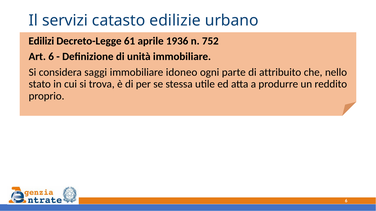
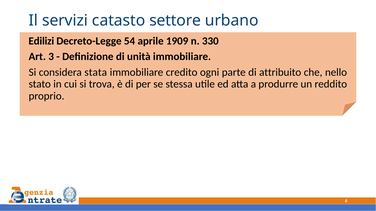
edilizie: edilizie -> settore
61: 61 -> 54
1936: 1936 -> 1909
752: 752 -> 330
Art 6: 6 -> 3
saggi: saggi -> stata
idoneo: idoneo -> credito
